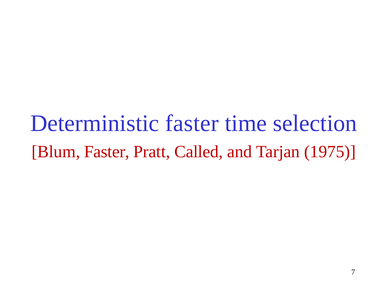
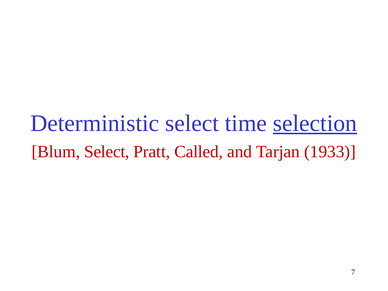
Deterministic faster: faster -> select
selection underline: none -> present
Blum Faster: Faster -> Select
1975: 1975 -> 1933
